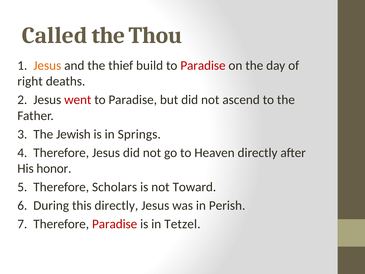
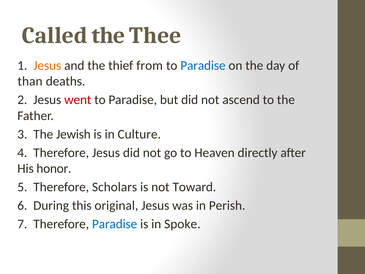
Thou: Thou -> Thee
build: build -> from
Paradise at (203, 65) colour: red -> blue
right: right -> than
Springs: Springs -> Culture
this directly: directly -> original
Paradise at (115, 224) colour: red -> blue
Tetzel: Tetzel -> Spoke
